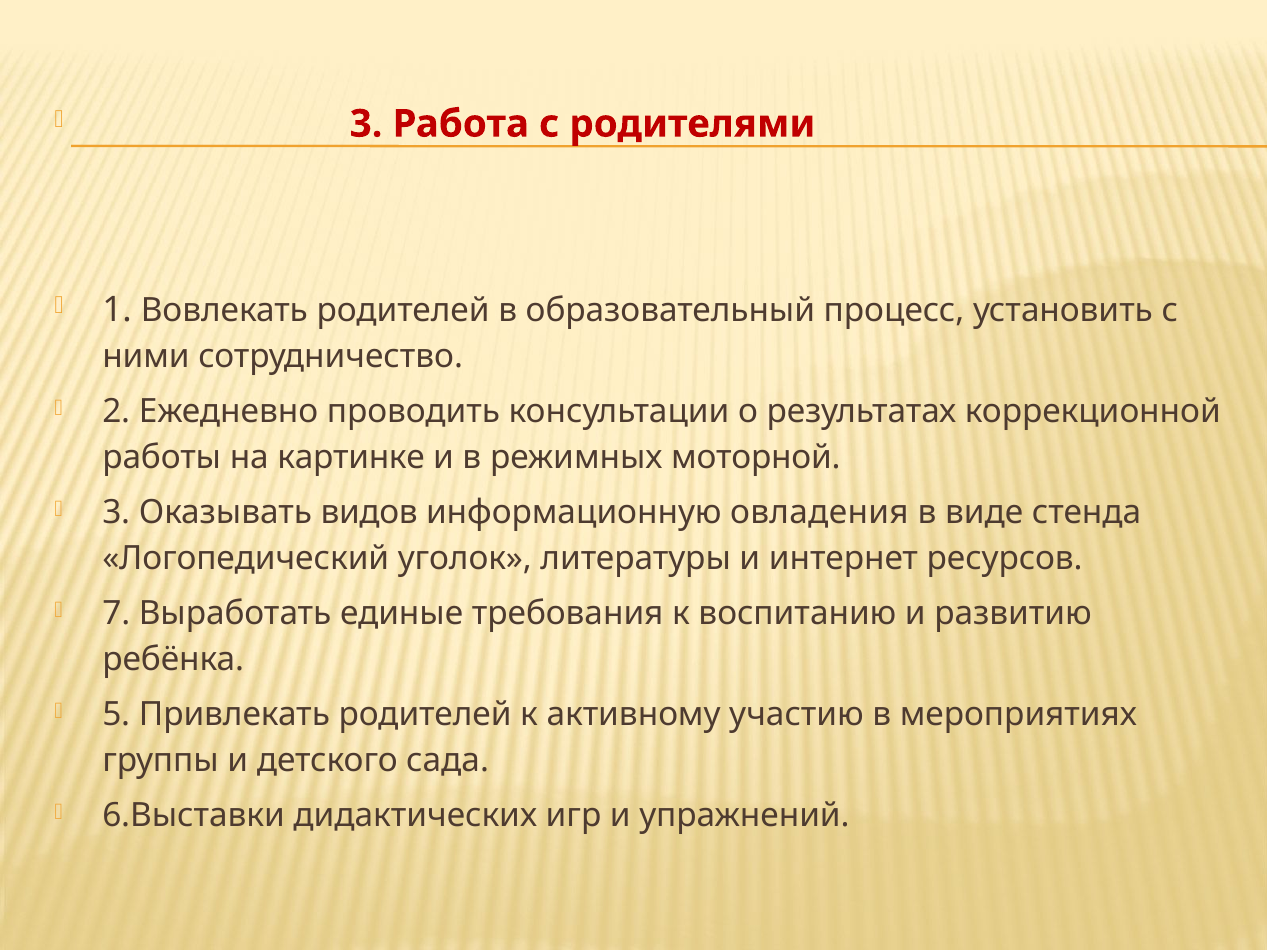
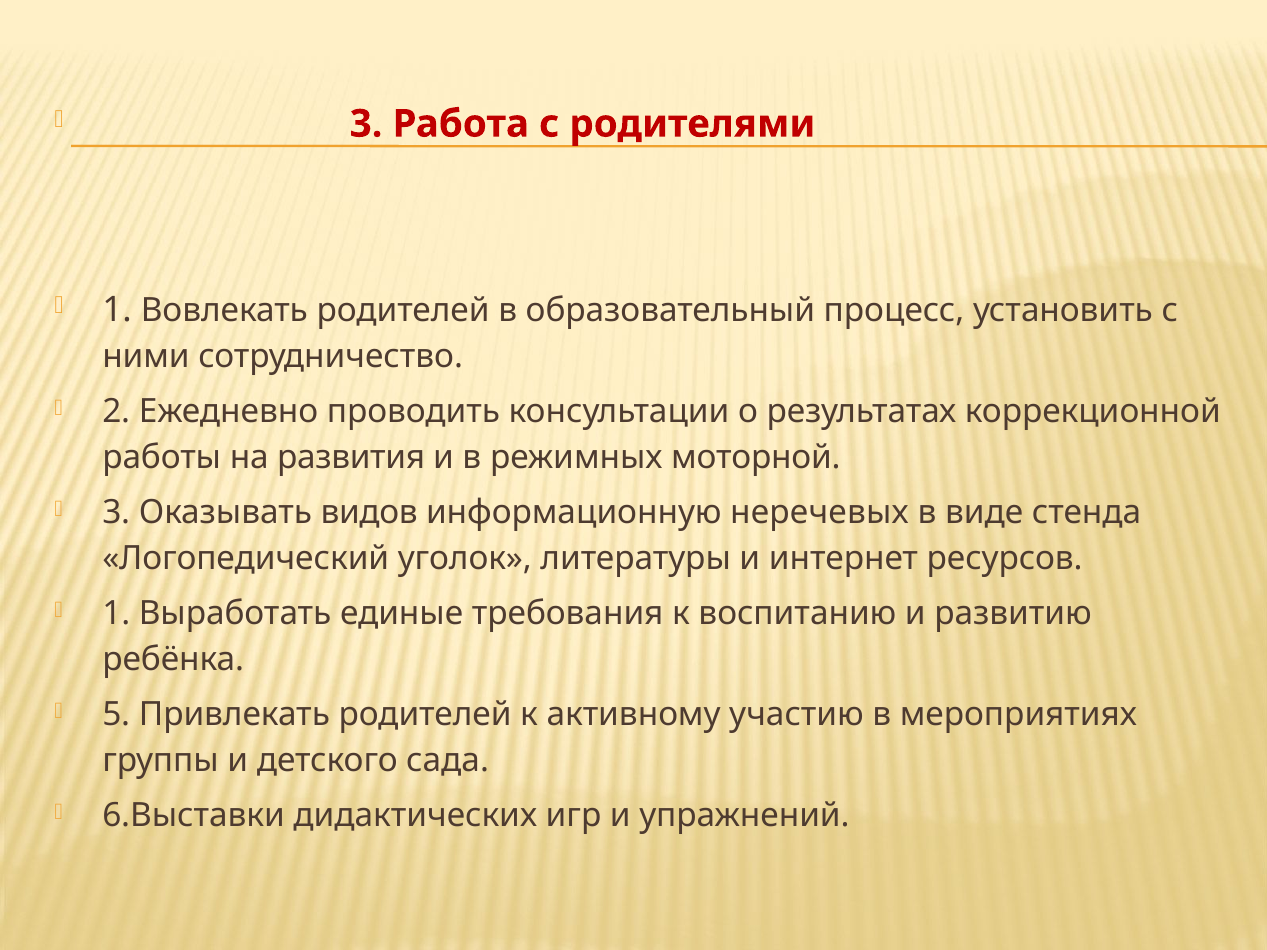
картинке: картинке -> развития
овладения: овладения -> неречевых
7 at (116, 614): 7 -> 1
